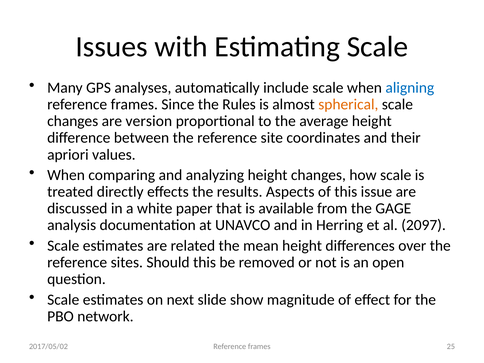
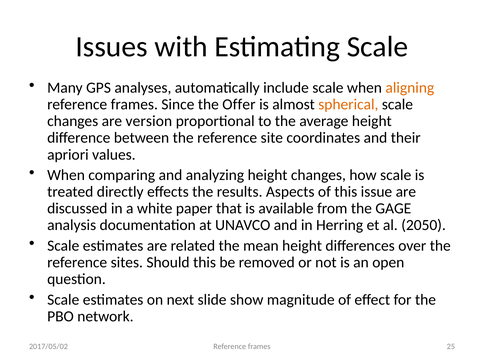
aligning colour: blue -> orange
Rules: Rules -> Offer
2097: 2097 -> 2050
